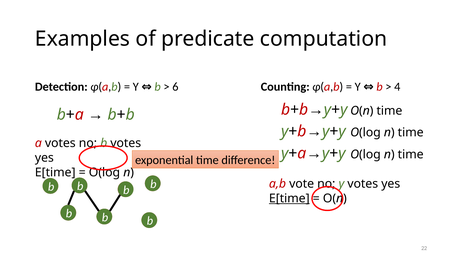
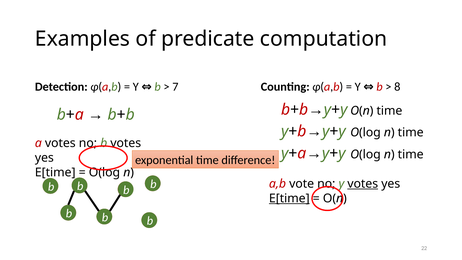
6: 6 -> 7
4: 4 -> 8
votes at (363, 184) underline: none -> present
